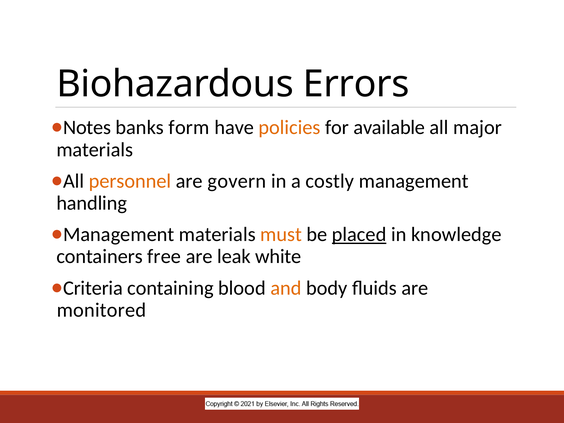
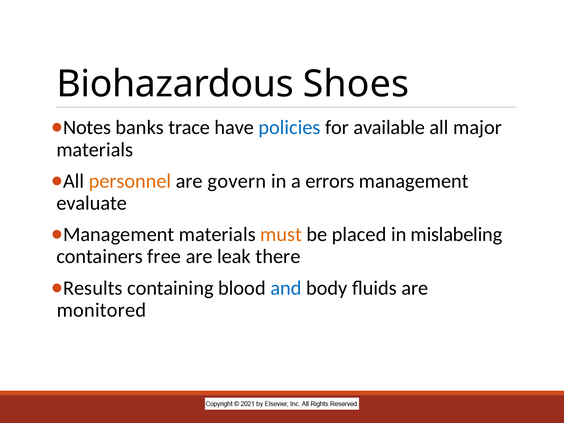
Errors: Errors -> Shoes
form: form -> trace
policies colour: orange -> blue
costly: costly -> errors
handling: handling -> evaluate
placed underline: present -> none
knowledge: knowledge -> mislabeling
white: white -> there
Criteria: Criteria -> Results
and colour: orange -> blue
